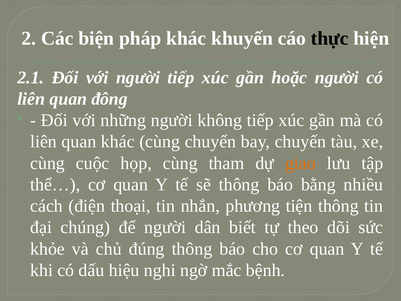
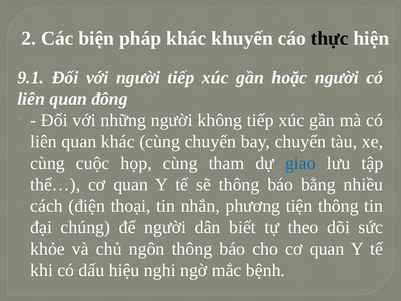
2.1: 2.1 -> 9.1
giao colour: orange -> blue
đúng: đúng -> ngôn
